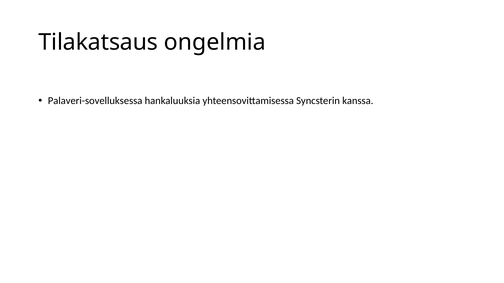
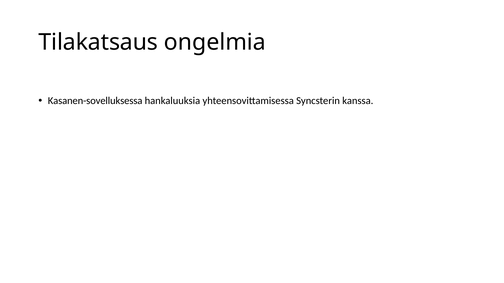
Palaveri-sovelluksessa: Palaveri-sovelluksessa -> Kasanen-sovelluksessa
